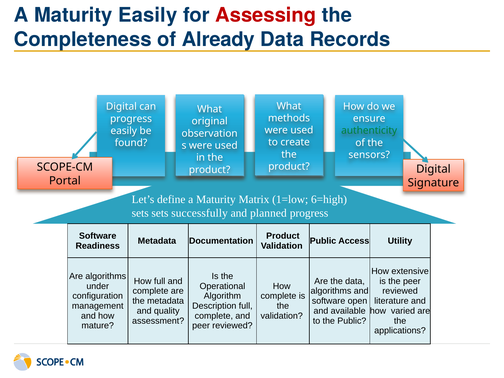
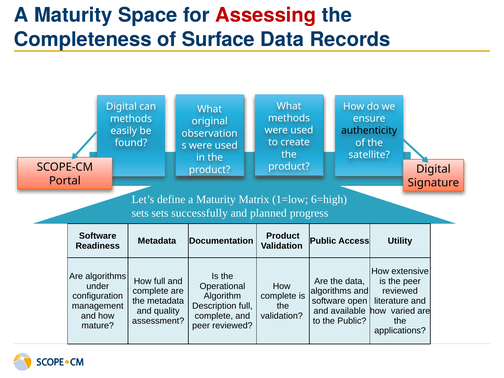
Maturity Easily: Easily -> Space
Already: Already -> Surface
progress at (131, 119): progress -> methods
authenticity colour: green -> black
sensors: sensors -> satellite
